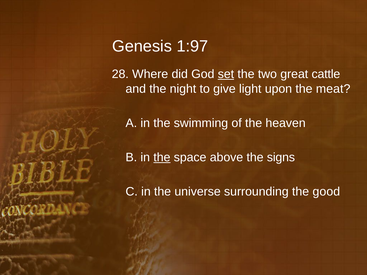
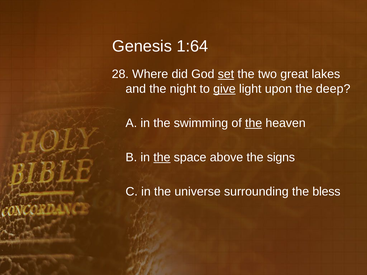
1:97: 1:97 -> 1:64
cattle: cattle -> lakes
give underline: none -> present
meat: meat -> deep
the at (254, 123) underline: none -> present
good: good -> bless
